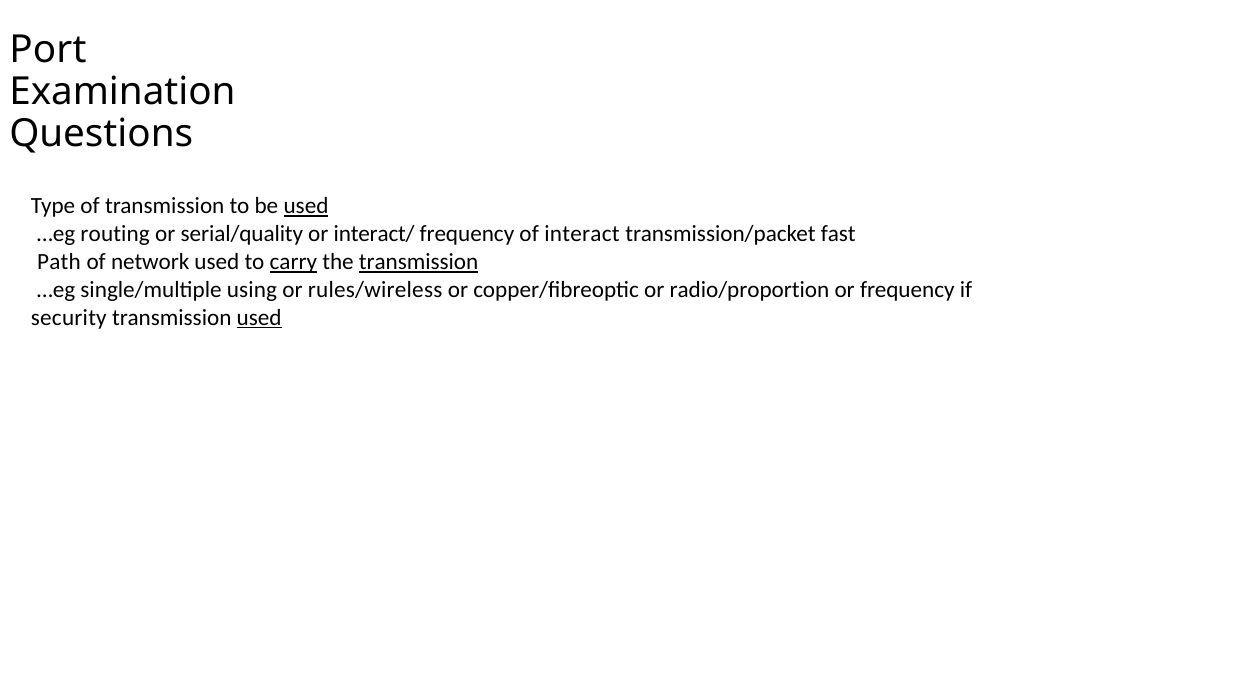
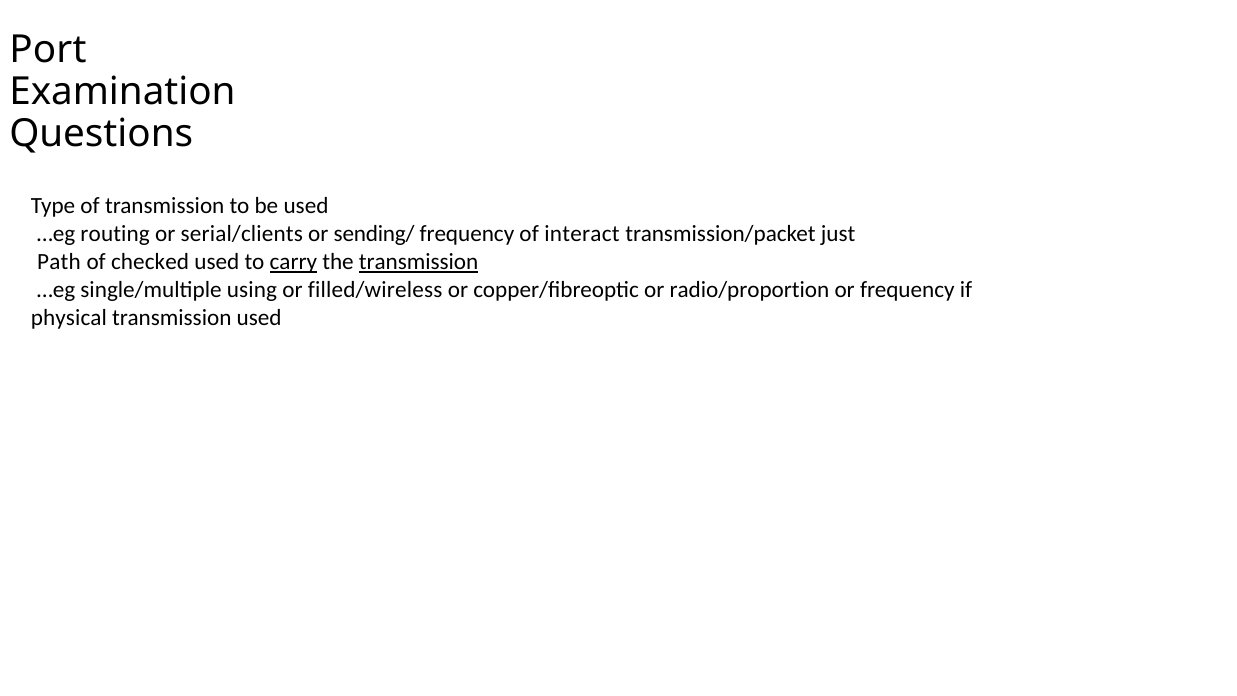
used at (306, 206) underline: present -> none
serial/quality: serial/quality -> serial/clients
interact/: interact/ -> sending/
fast: fast -> just
network: network -> checked
rules/wireless: rules/wireless -> filled/wireless
security: security -> physical
used at (259, 317) underline: present -> none
